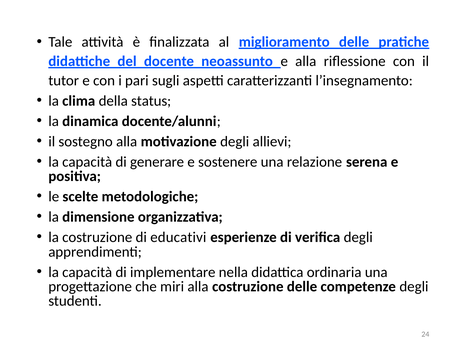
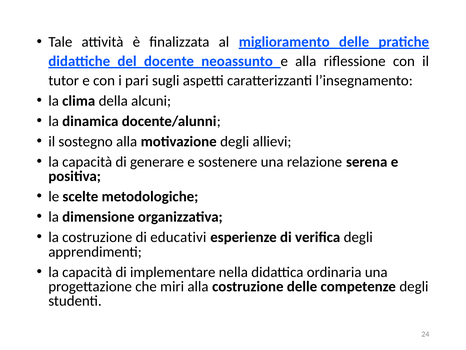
status: status -> alcuni
